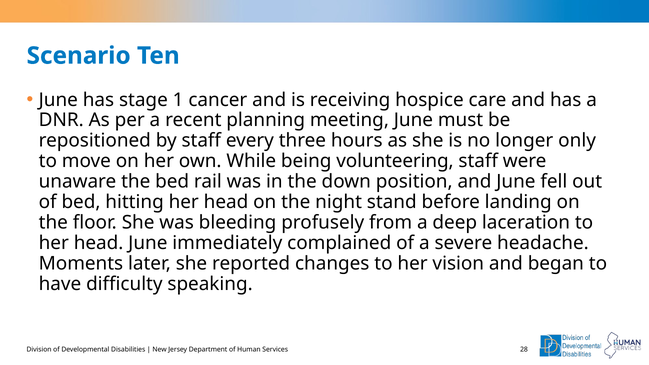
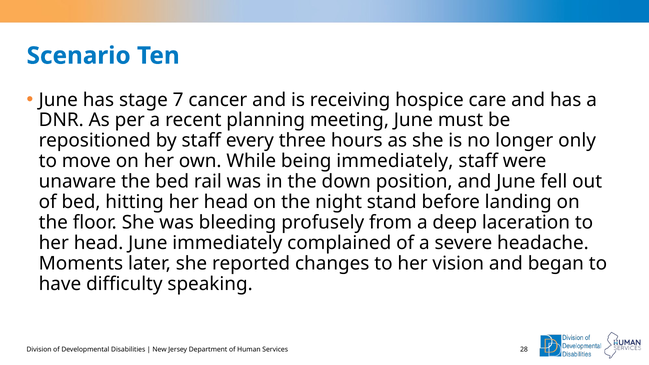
1: 1 -> 7
being volunteering: volunteering -> immediately
